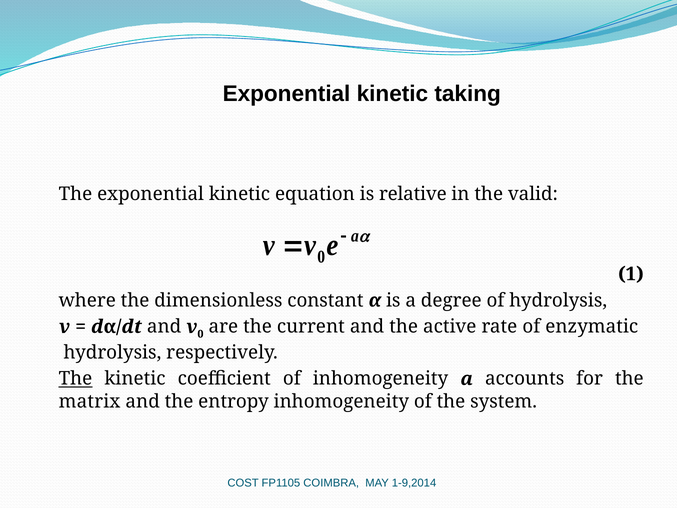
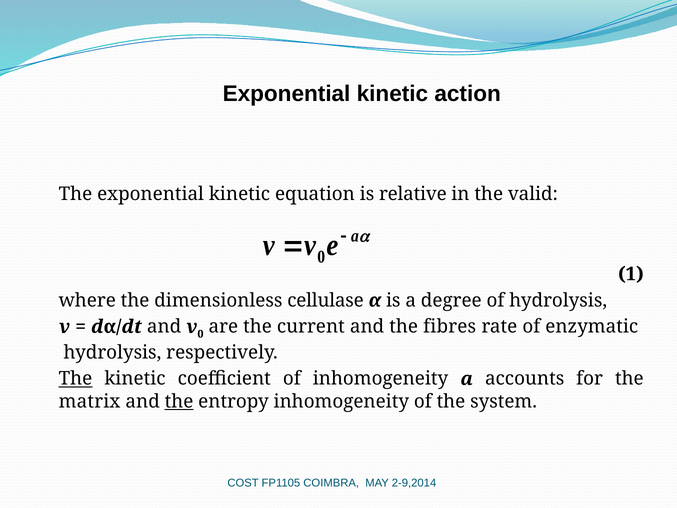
taking: taking -> action
constant: constant -> cellulase
active: active -> fibres
the at (179, 401) underline: none -> present
1-9,2014: 1-9,2014 -> 2-9,2014
